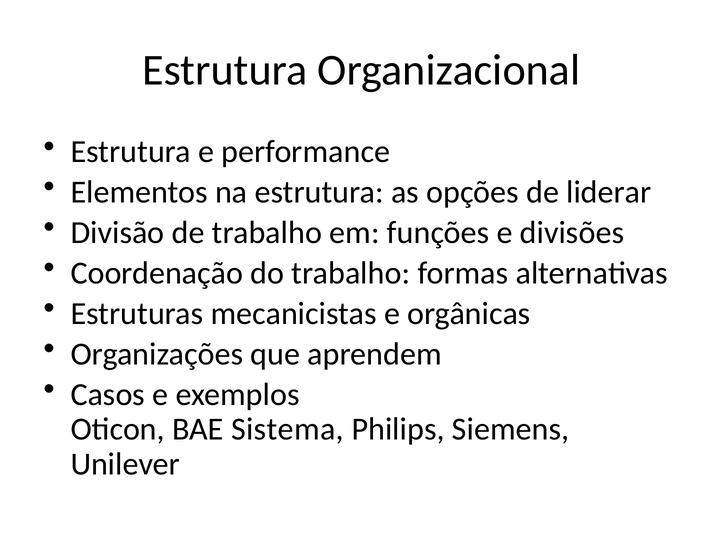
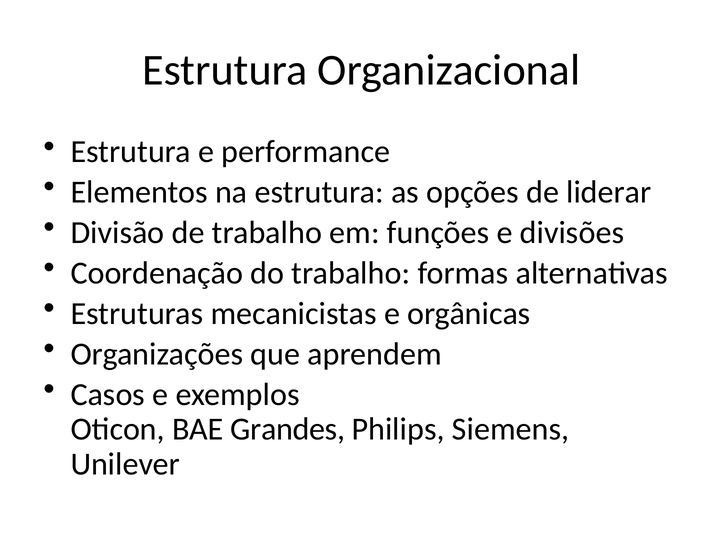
Sistema: Sistema -> Grandes
